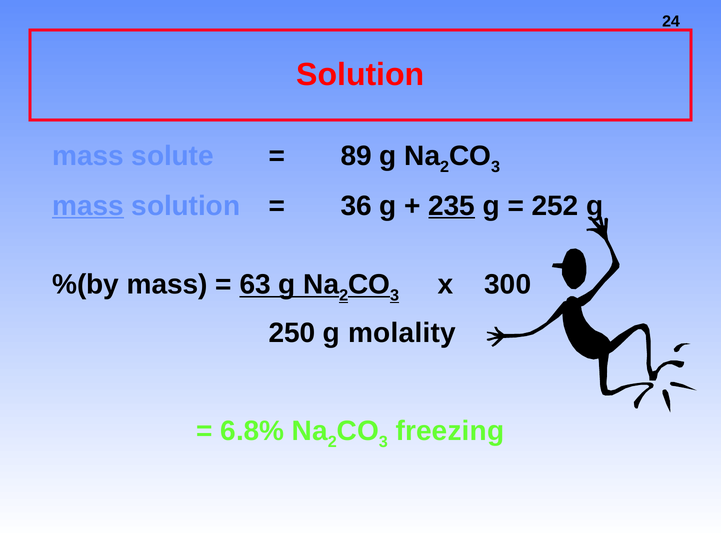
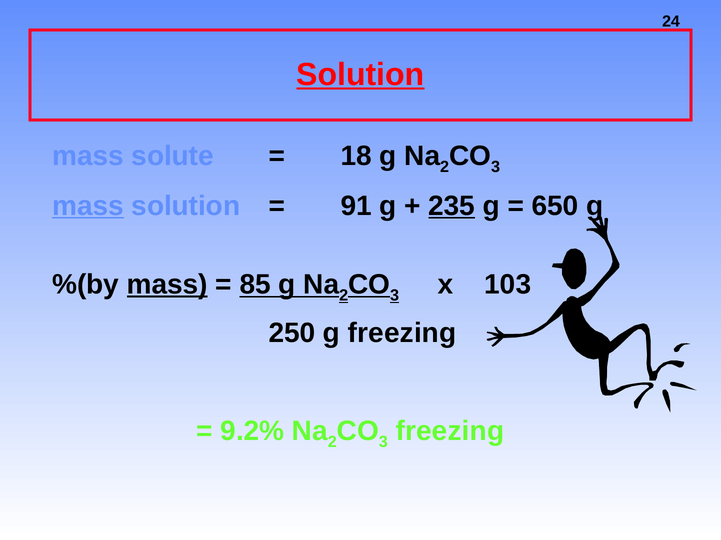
Solution at (360, 75) underline: none -> present
89: 89 -> 18
36: 36 -> 91
252: 252 -> 650
mass at (167, 285) underline: none -> present
63: 63 -> 85
300: 300 -> 103
g molality: molality -> freezing
6.8%: 6.8% -> 9.2%
